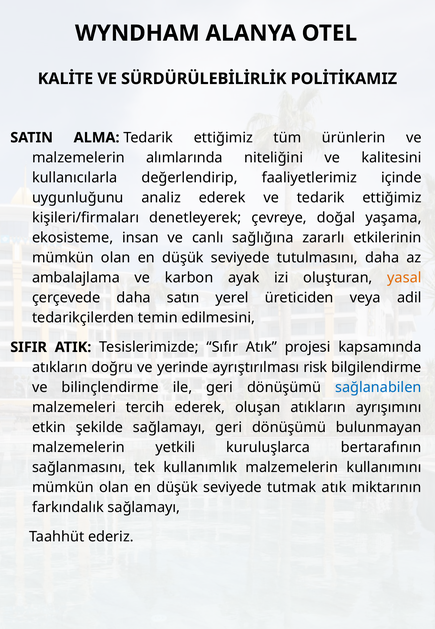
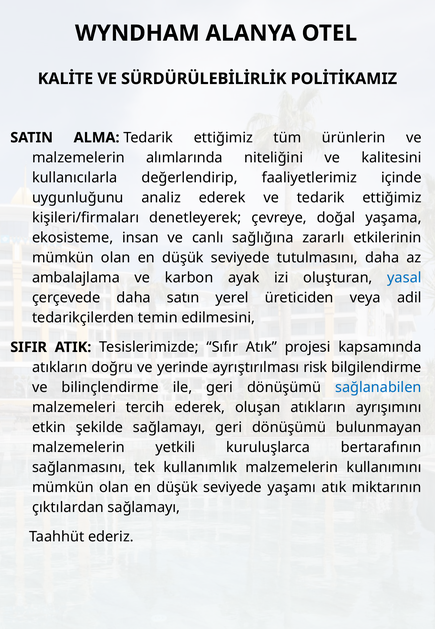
yasal colour: orange -> blue
tutmak: tutmak -> yaşamı
farkındalık: farkındalık -> çıktılardan
